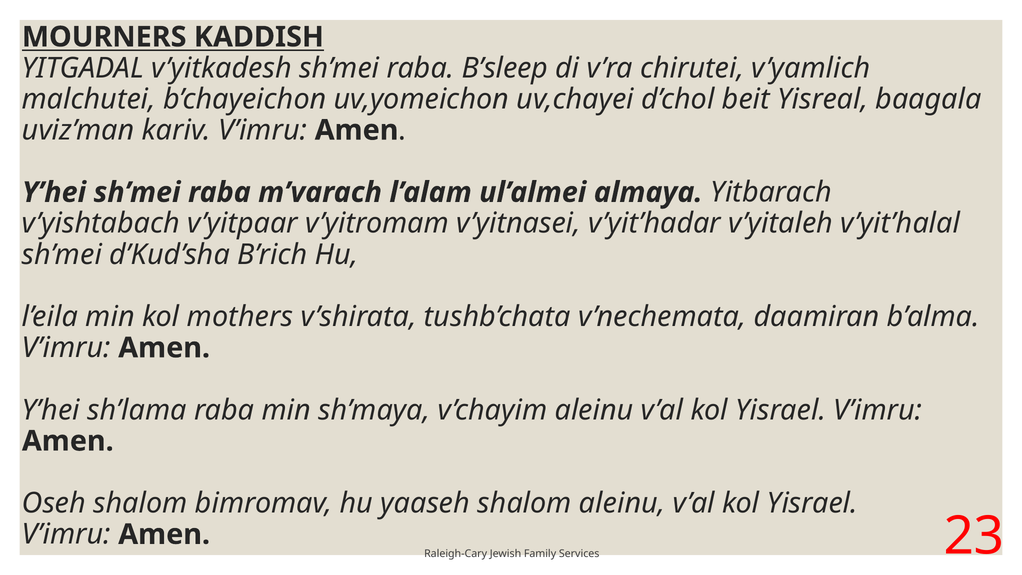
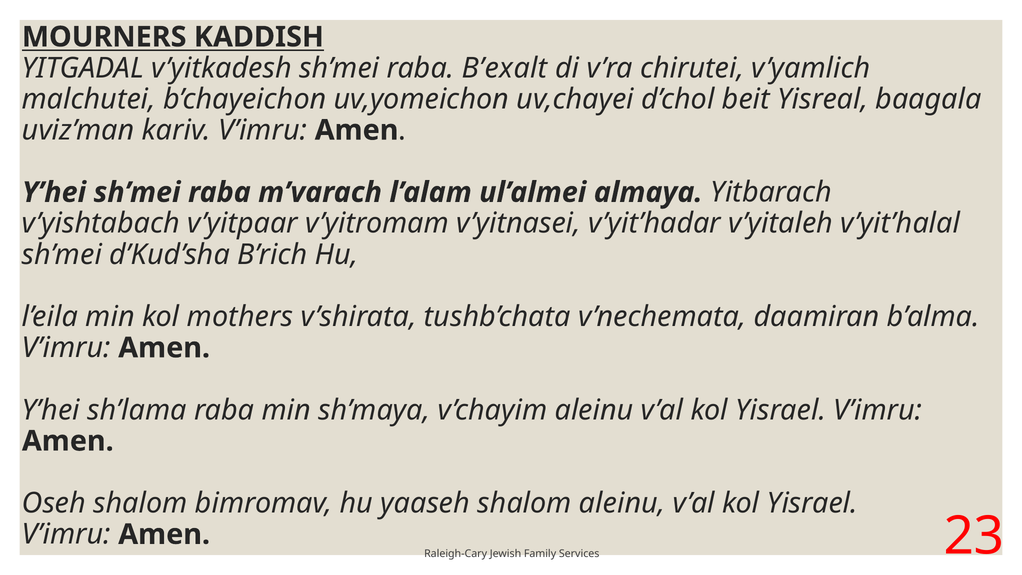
B’sleep: B’sleep -> B’exalt
